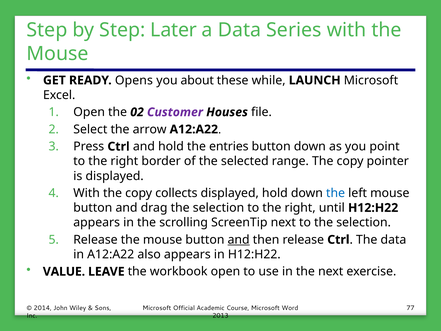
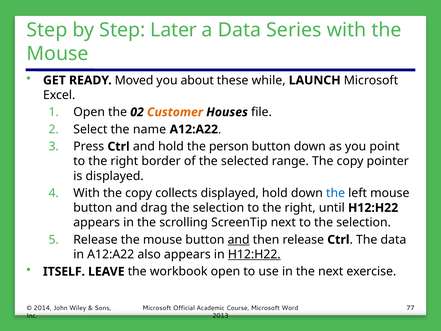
Opens: Opens -> Moved
Customer colour: purple -> orange
arrow: arrow -> name
entries: entries -> person
H12:H22 at (254, 254) underline: none -> present
VALUE: VALUE -> ITSELF
